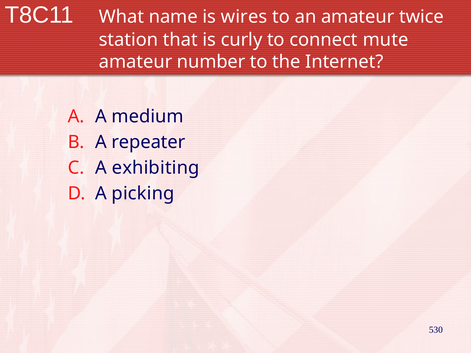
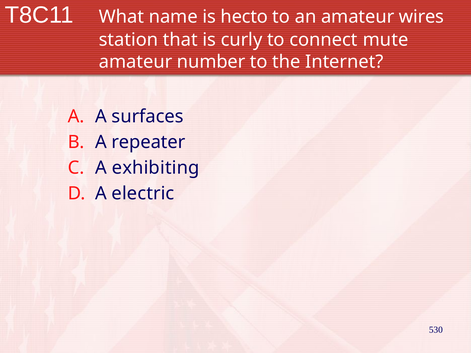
wires: wires -> hecto
twice: twice -> wires
medium: medium -> surfaces
picking: picking -> electric
